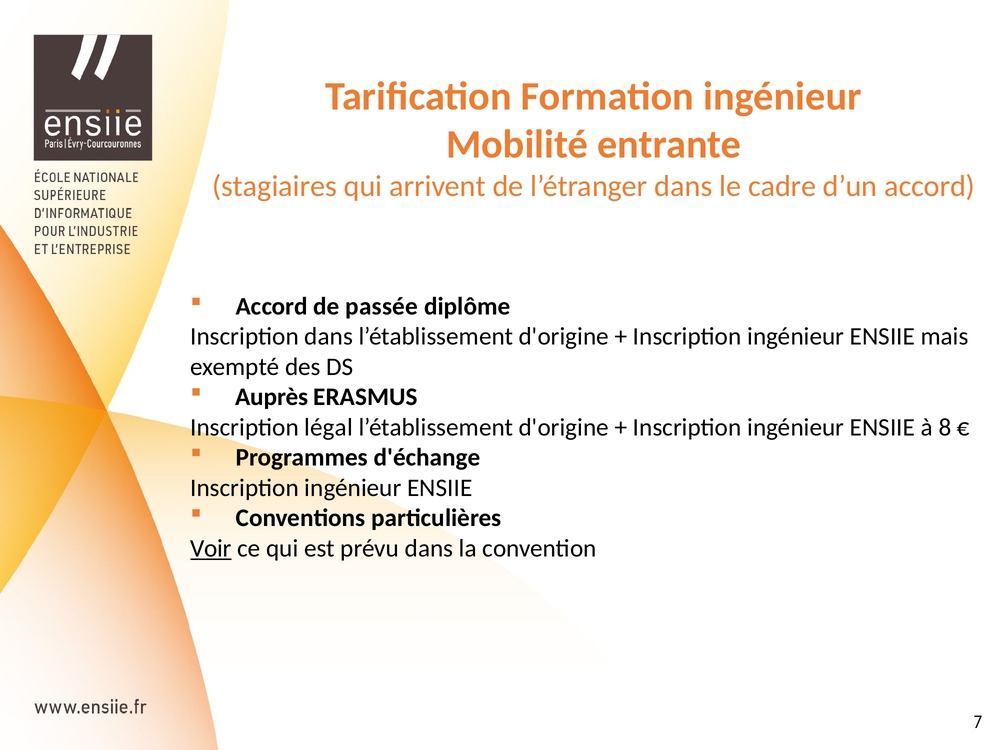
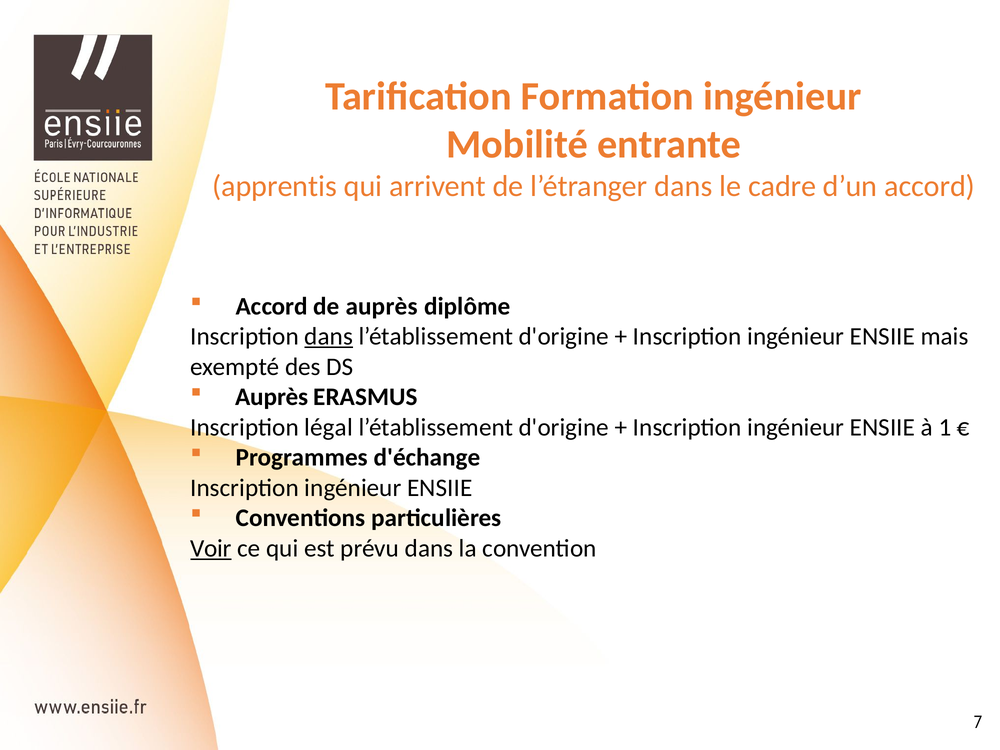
stagiaires: stagiaires -> apprentis
de passée: passée -> auprès
dans at (329, 337) underline: none -> present
8: 8 -> 1
